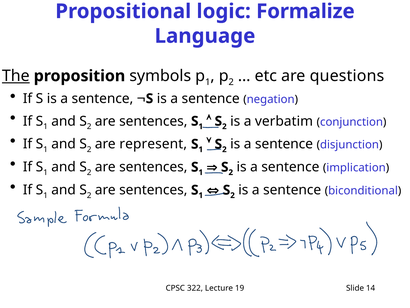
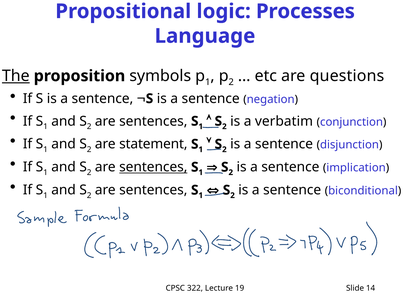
Formalize: Formalize -> Processes
represent: represent -> statement
sentences at (153, 167) underline: none -> present
